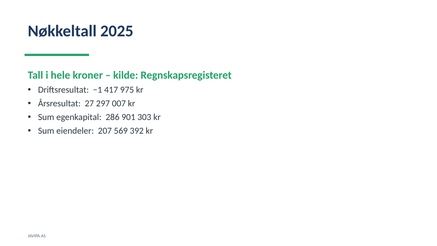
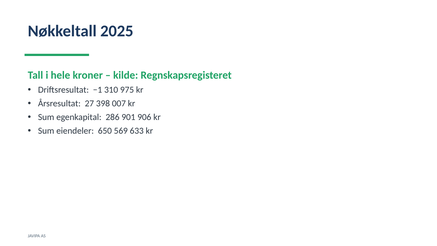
417: 417 -> 310
297: 297 -> 398
303: 303 -> 906
207: 207 -> 650
392: 392 -> 633
